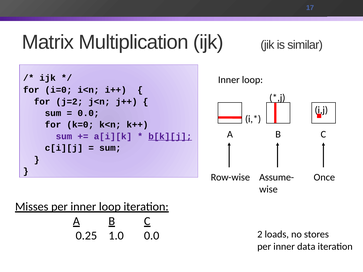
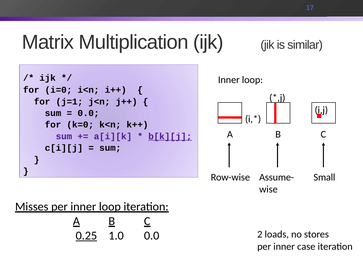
j=2: j=2 -> j=1
Once: Once -> Small
0.25 underline: none -> present
data: data -> case
